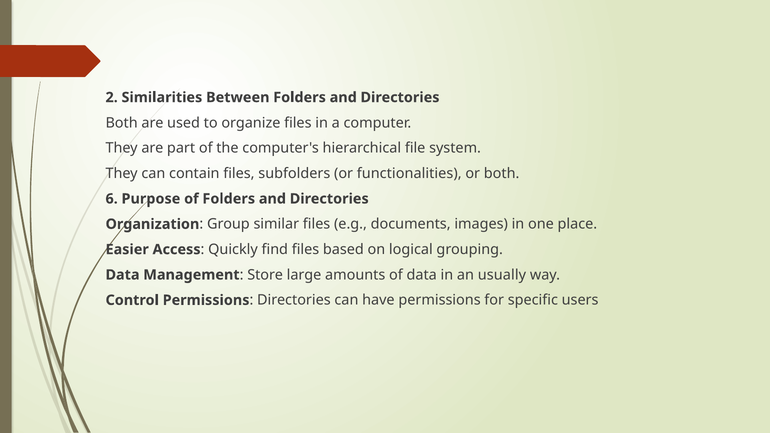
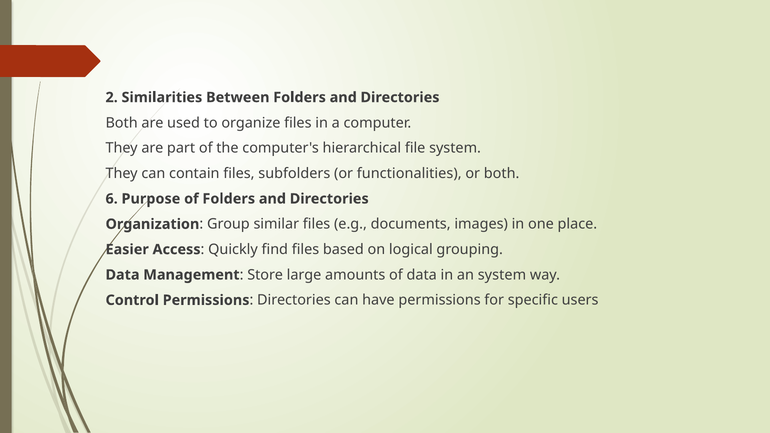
an usually: usually -> system
